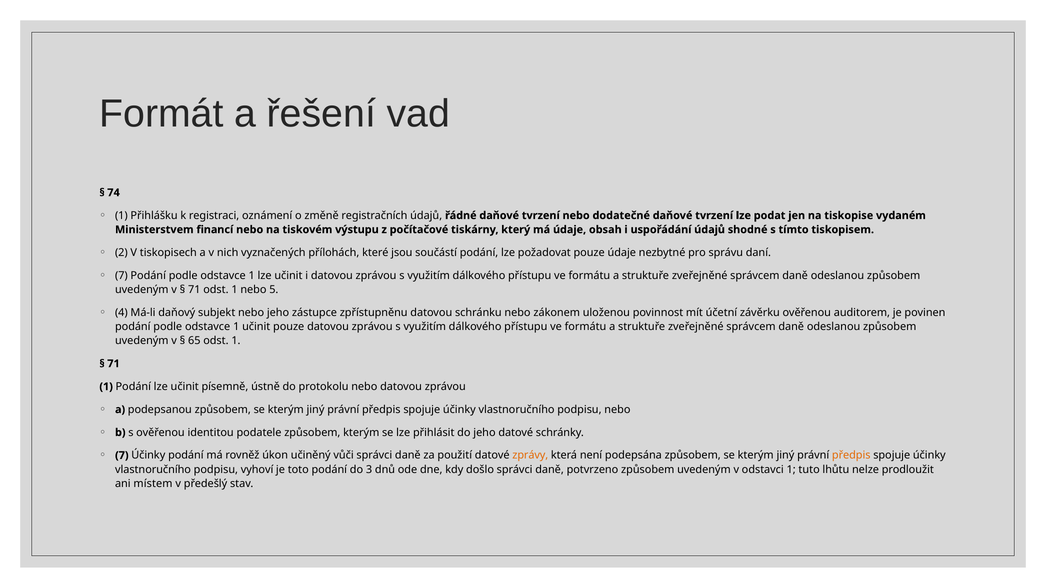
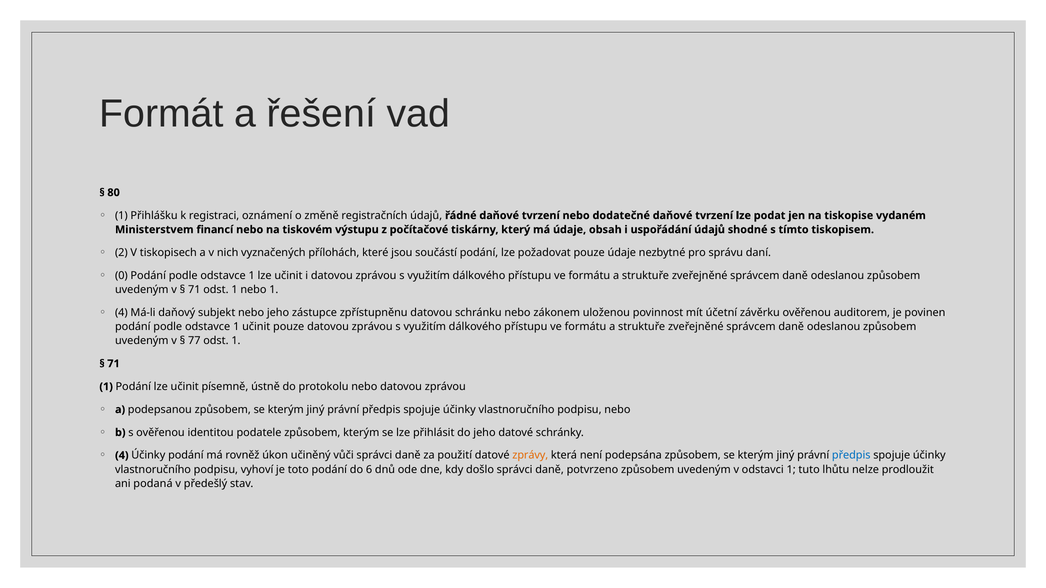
74: 74 -> 80
7 at (121, 276): 7 -> 0
nebo 5: 5 -> 1
65: 65 -> 77
7 at (122, 456): 7 -> 4
předpis at (851, 456) colour: orange -> blue
3: 3 -> 6
místem: místem -> podaná
